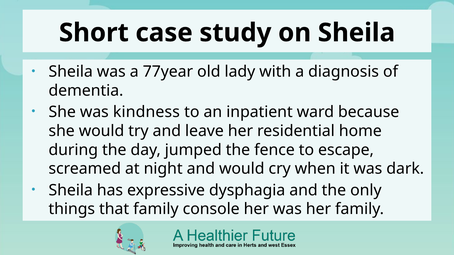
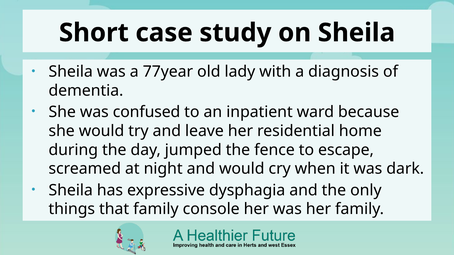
kindness: kindness -> confused
